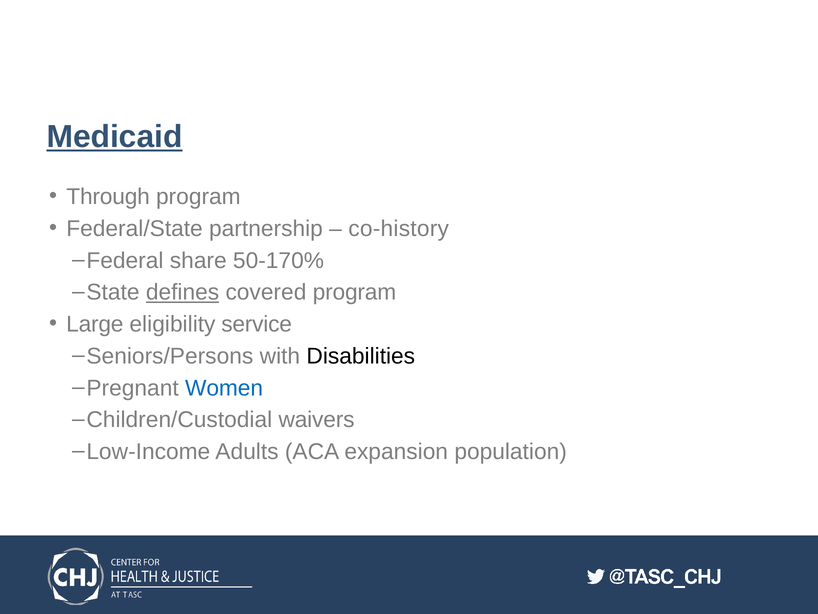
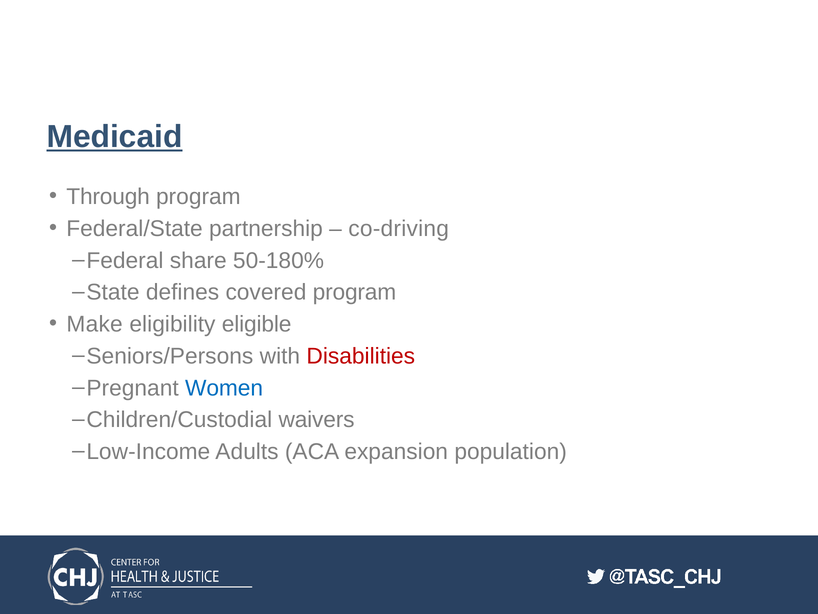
co-history: co-history -> co-driving
50-170%: 50-170% -> 50-180%
defines underline: present -> none
Large: Large -> Make
service: service -> eligible
Disabilities colour: black -> red
